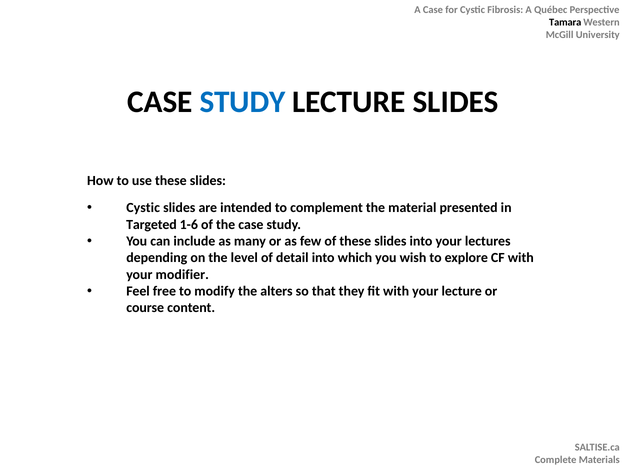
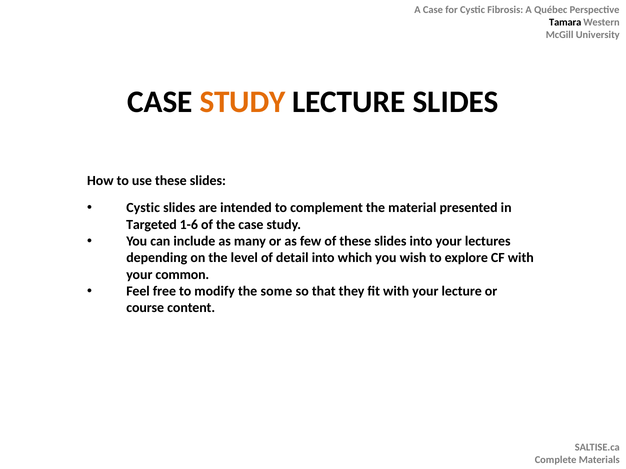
STUDY at (243, 102) colour: blue -> orange
modifier: modifier -> common
alters: alters -> some
